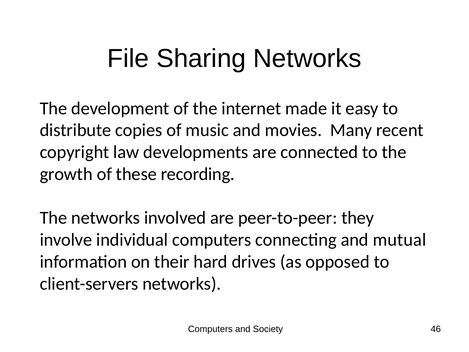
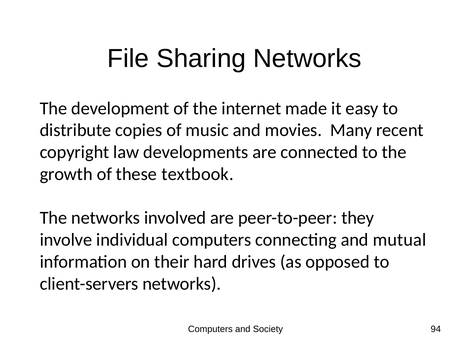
recording: recording -> textbook
46: 46 -> 94
